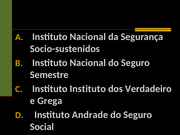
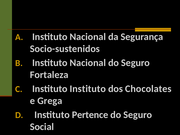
Semestre: Semestre -> Fortaleza
Verdadeiro: Verdadeiro -> Chocolates
Andrade: Andrade -> Pertence
